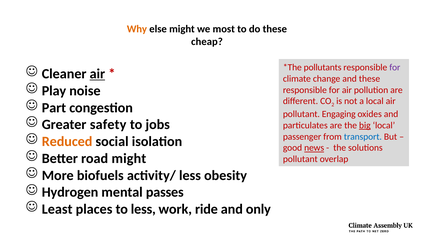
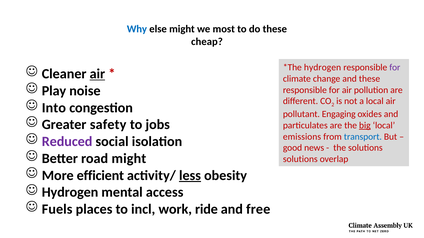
Why colour: orange -> blue
pollutants at (323, 68): pollutants -> hydrogen
Part: Part -> Into
passenger: passenger -> emissions
Reduced colour: orange -> purple
news underline: present -> none
pollutant at (300, 159): pollutant -> solutions
biofuels: biofuels -> efficient
less at (190, 176) underline: none -> present
passes: passes -> access
Least: Least -> Fuels
to less: less -> incl
only: only -> free
